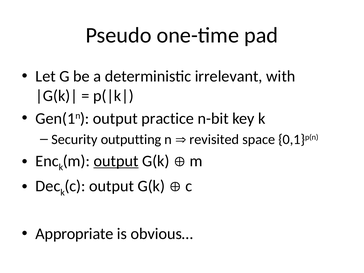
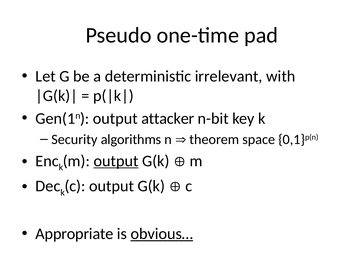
practice: practice -> attacker
outputting: outputting -> algorithms
revisited: revisited -> theorem
obvious… underline: none -> present
